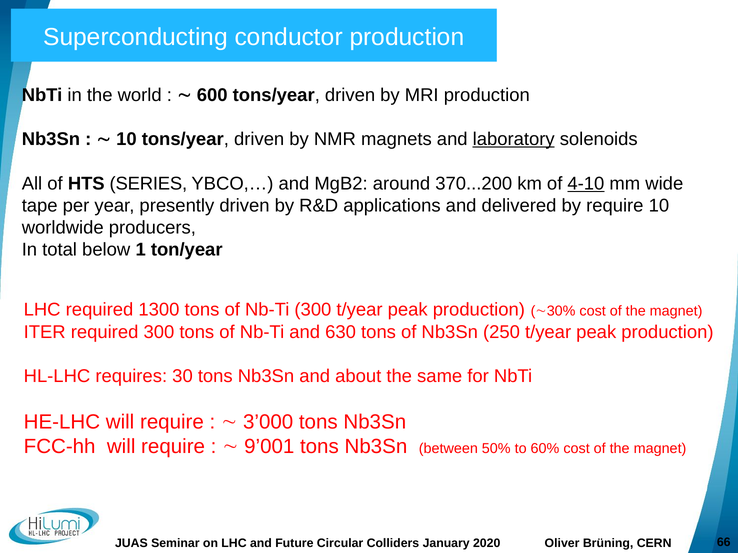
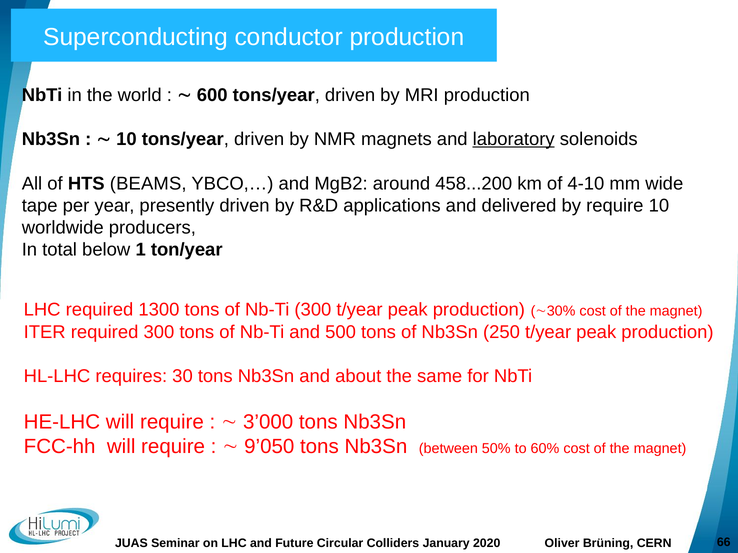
SERIES: SERIES -> BEAMS
370...200: 370...200 -> 458...200
4-10 underline: present -> none
630: 630 -> 500
9’001: 9’001 -> 9’050
